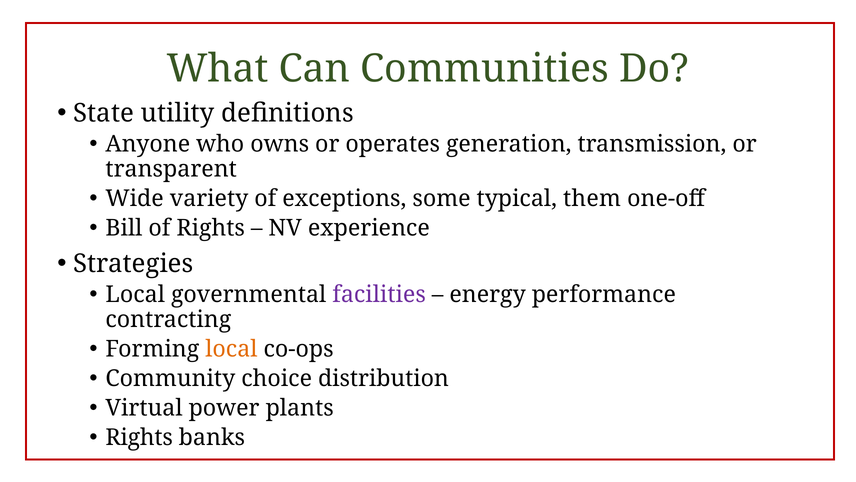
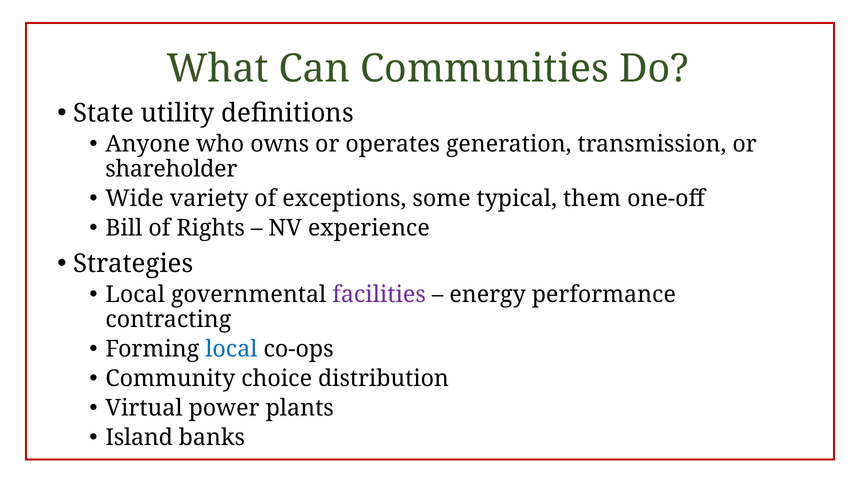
transparent: transparent -> shareholder
local at (231, 349) colour: orange -> blue
Rights at (139, 437): Rights -> Island
